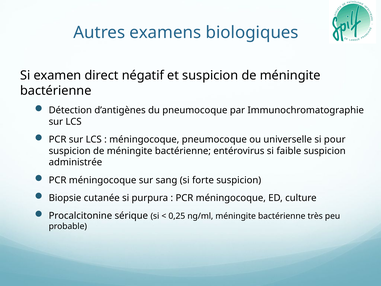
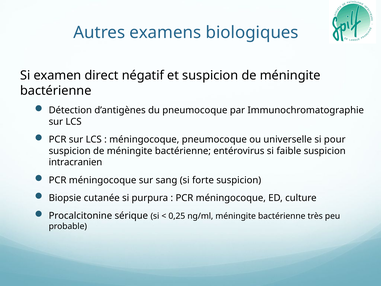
administrée: administrée -> intracranien
